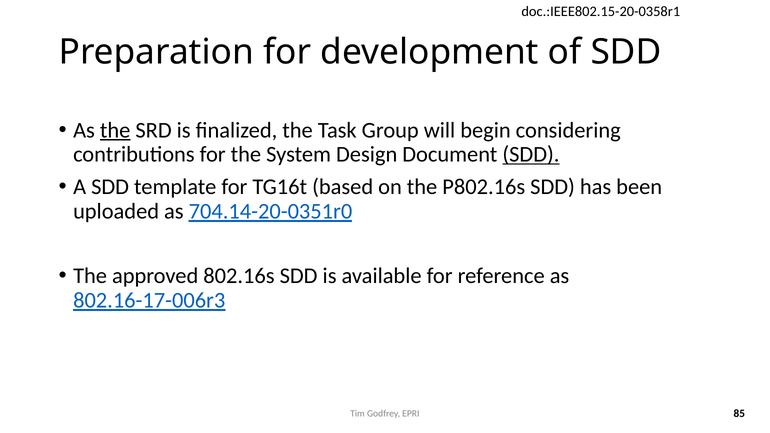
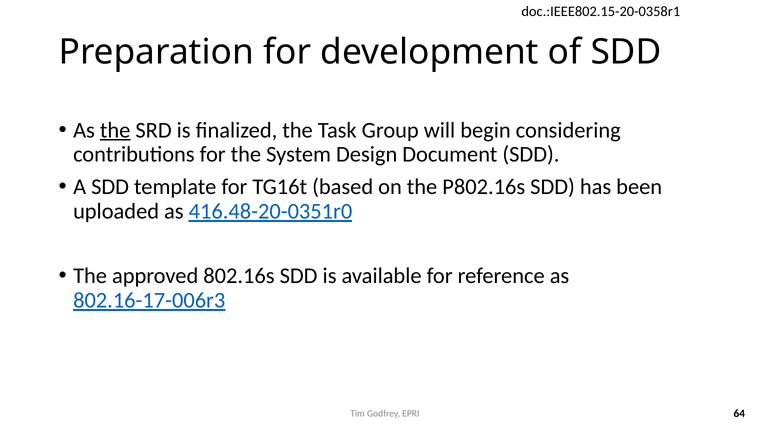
SDD at (531, 154) underline: present -> none
704.14-20-0351r0: 704.14-20-0351r0 -> 416.48-20-0351r0
85: 85 -> 64
